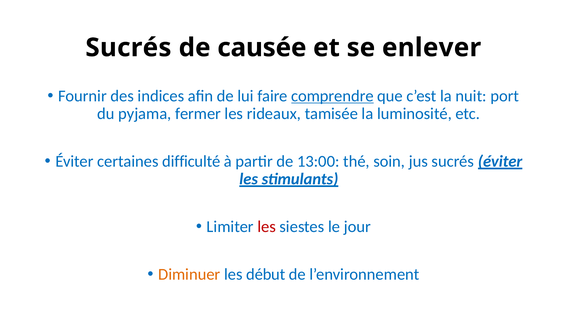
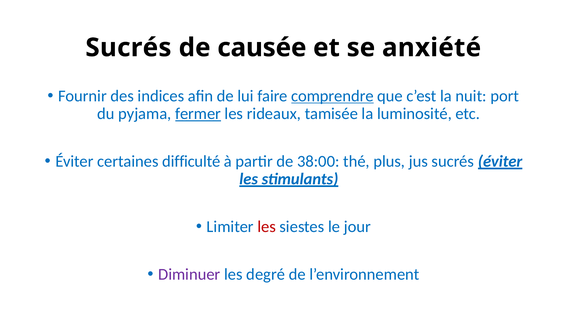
enlever: enlever -> anxiété
fermer underline: none -> present
13:00: 13:00 -> 38:00
soin: soin -> plus
Diminuer colour: orange -> purple
début: début -> degré
